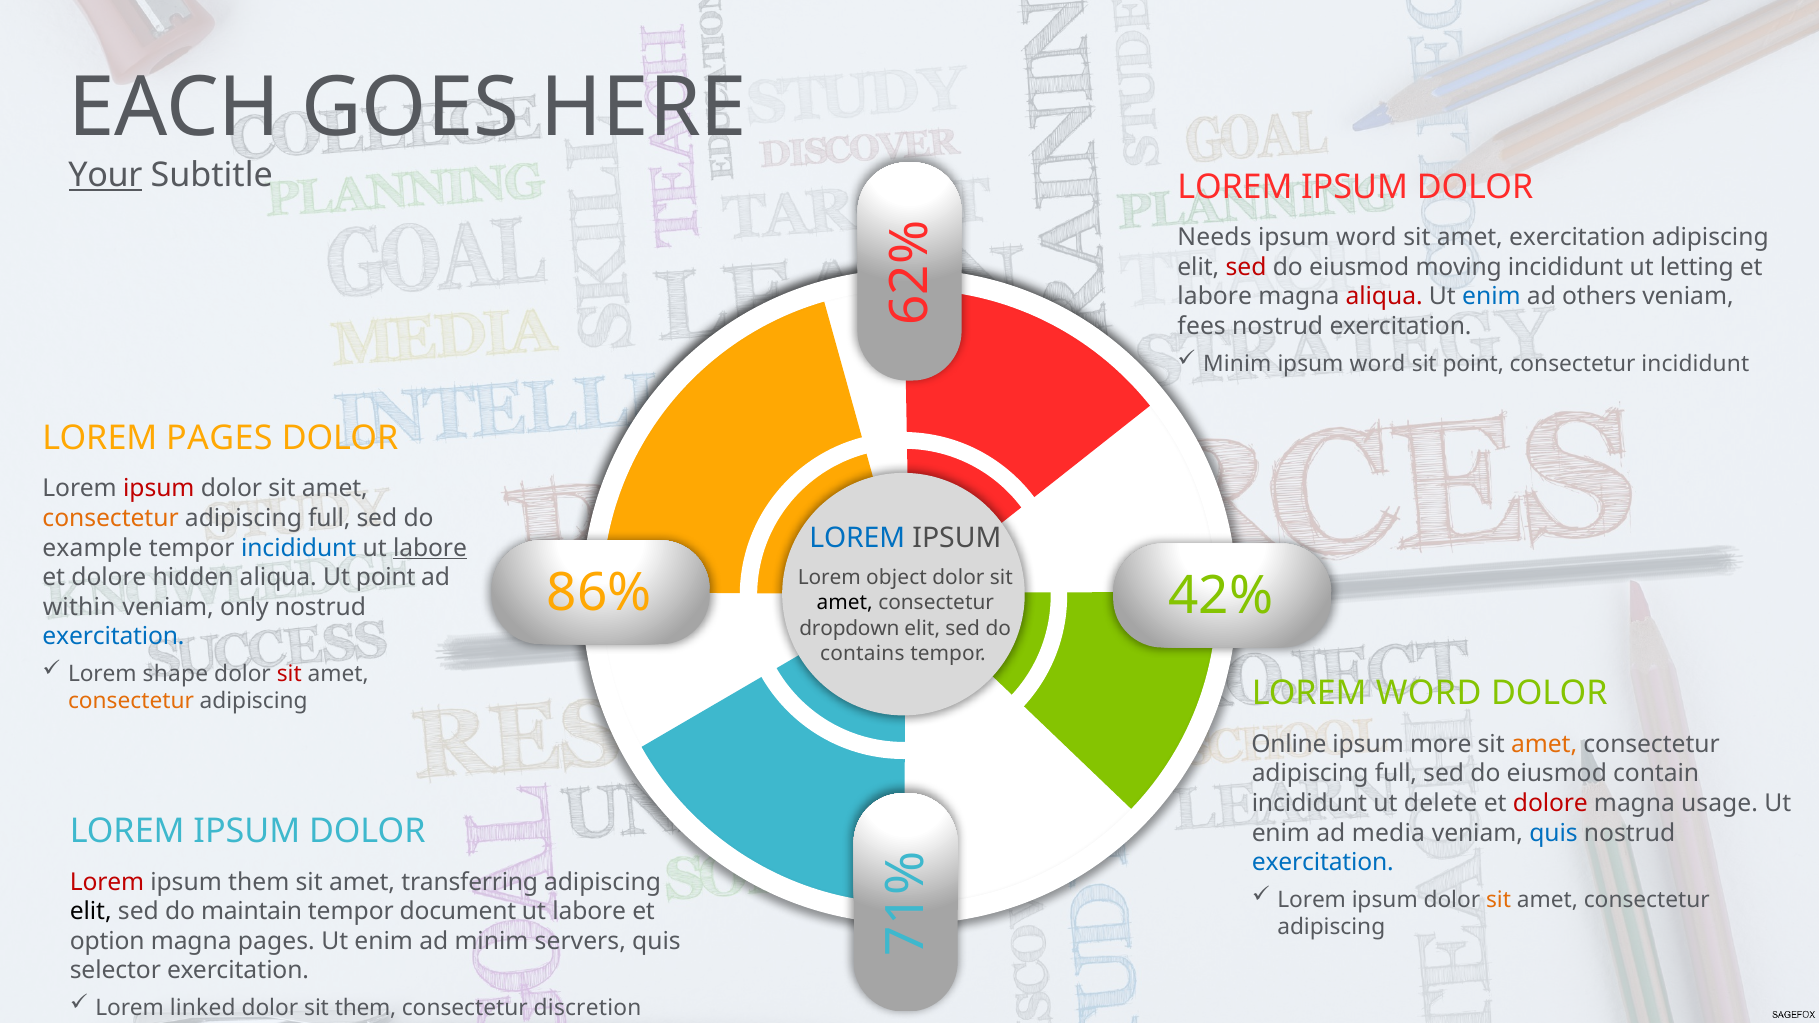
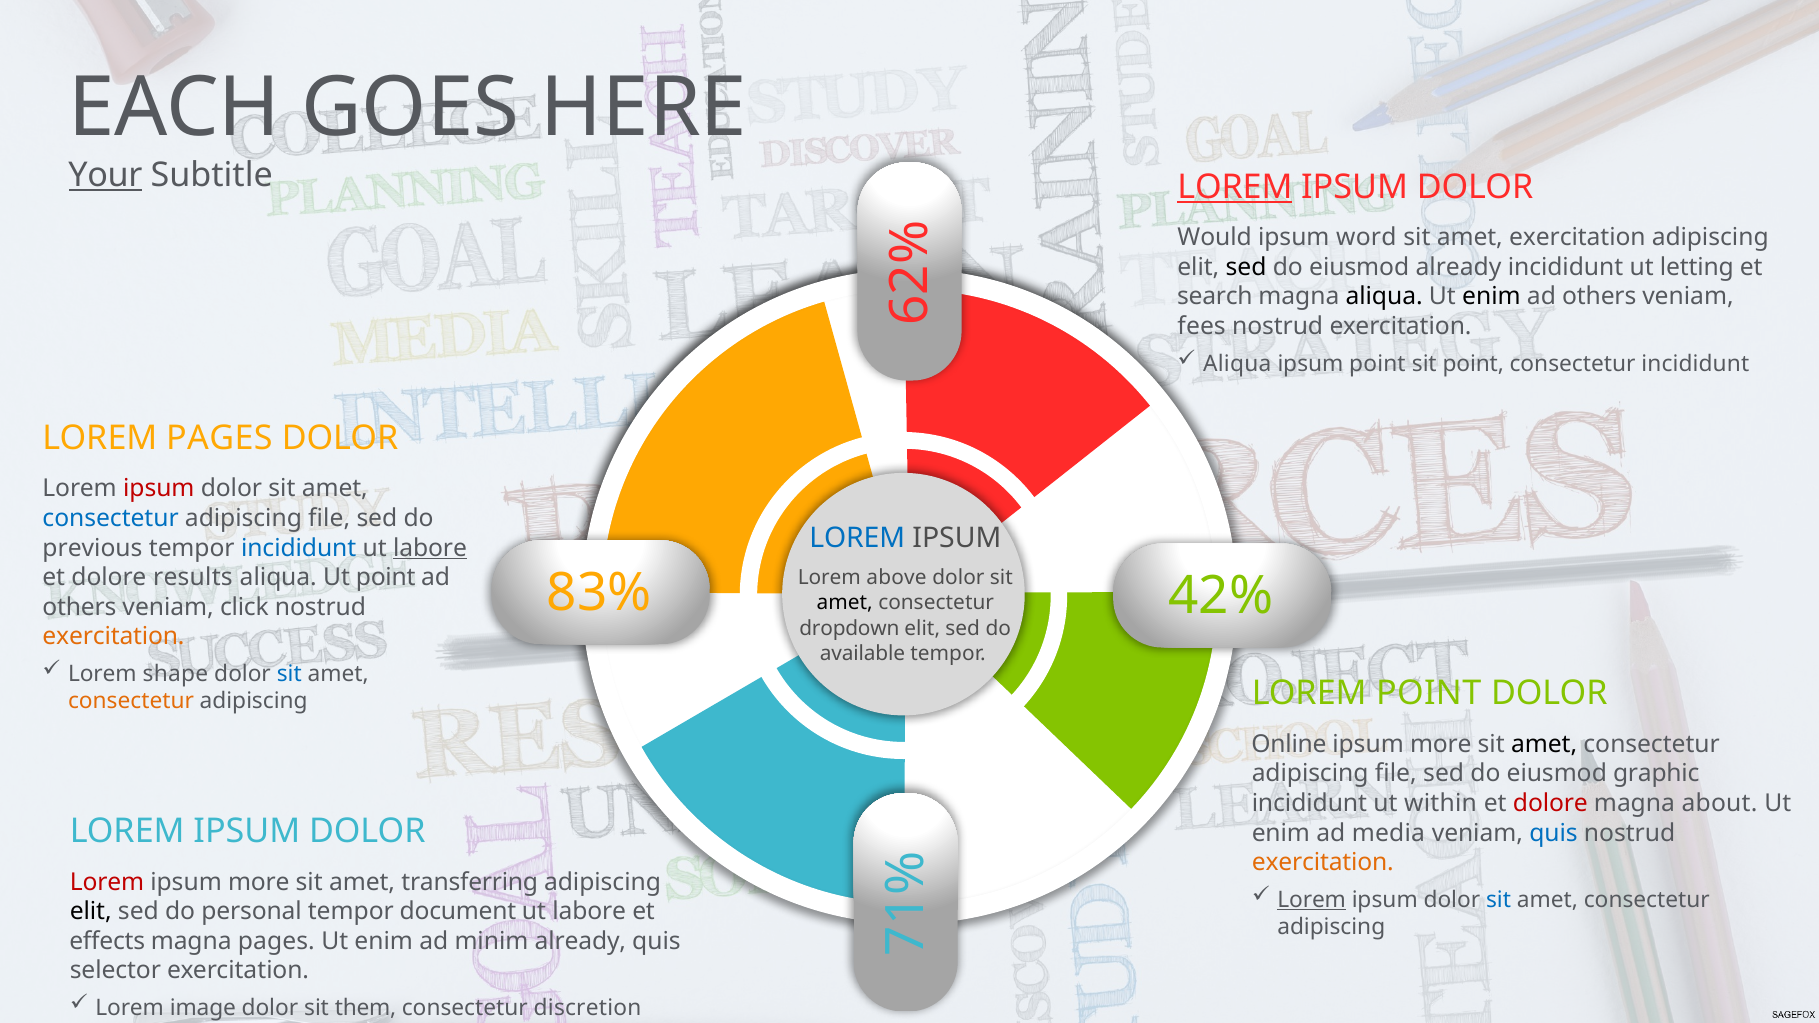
LOREM at (1235, 187) underline: none -> present
Needs: Needs -> Would
sed at (1246, 267) colour: red -> black
eiusmod moving: moving -> already
labore at (1215, 297): labore -> search
aliqua at (1384, 297) colour: red -> black
enim at (1491, 297) colour: blue -> black
Minim at (1237, 364): Minim -> Aliqua
word at (1377, 364): word -> point
consectetur at (111, 518) colour: orange -> blue
full at (329, 518): full -> file
example: example -> previous
hidden: hidden -> results
object: object -> above
86%: 86% -> 83%
within at (79, 607): within -> others
only: only -> click
exercitation at (114, 637) colour: blue -> orange
contains: contains -> available
sit at (289, 674) colour: red -> blue
LOREM WORD: WORD -> POINT
amet at (1544, 744) colour: orange -> black
full at (1396, 774): full -> file
contain: contain -> graphic
delete: delete -> within
usage: usage -> about
exercitation at (1323, 863) colour: blue -> orange
them at (259, 882): them -> more
Lorem at (1312, 900) underline: none -> present
sit at (1499, 900) colour: orange -> blue
maintain: maintain -> personal
option: option -> effects
minim servers: servers -> already
linked: linked -> image
